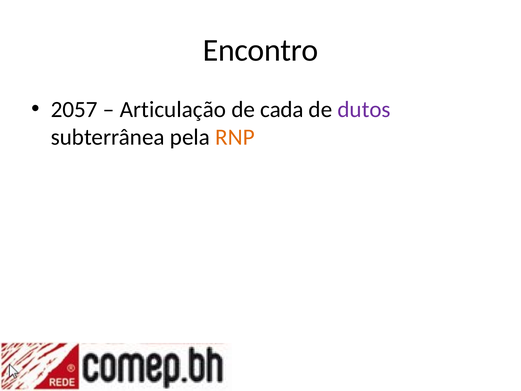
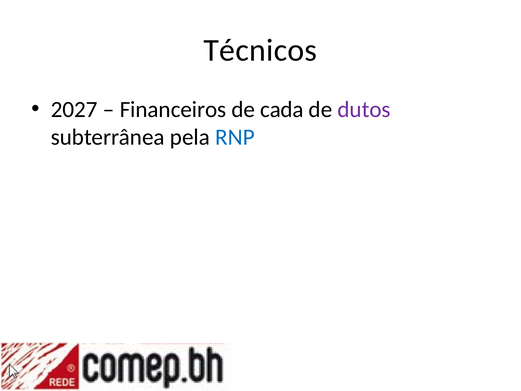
Encontro: Encontro -> Técnicos
2057: 2057 -> 2027
Articulação: Articulação -> Financeiros
RNP colour: orange -> blue
